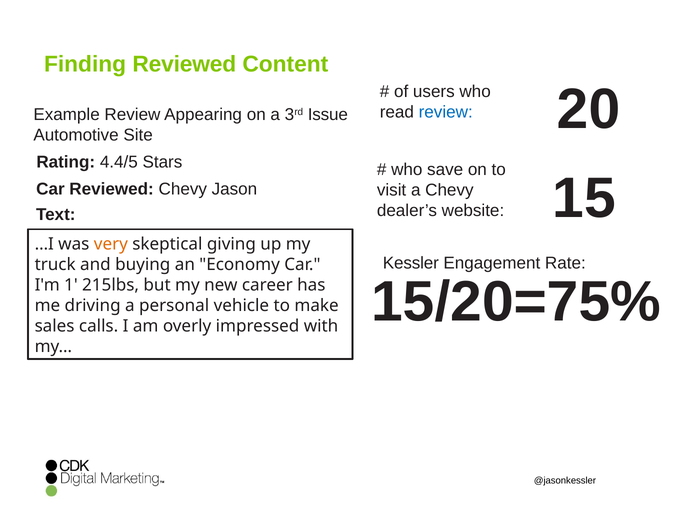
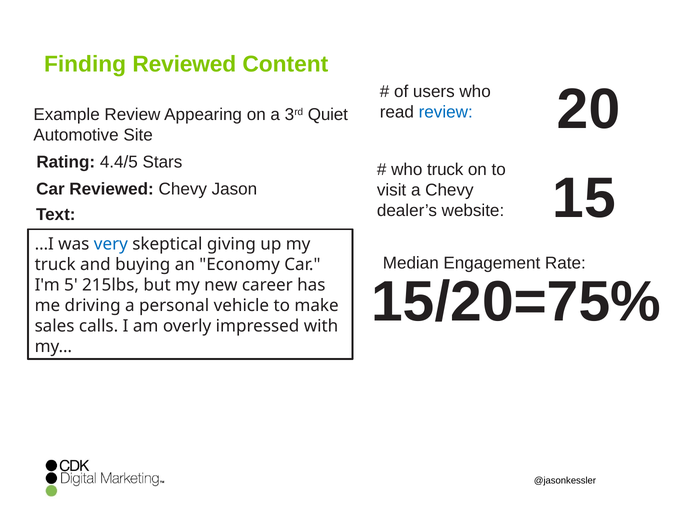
Issue: Issue -> Quiet
who save: save -> truck
very colour: orange -> blue
Kessler: Kessler -> Median
1: 1 -> 5
